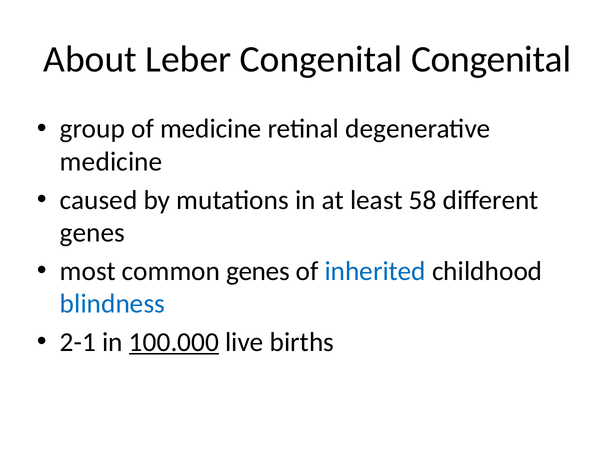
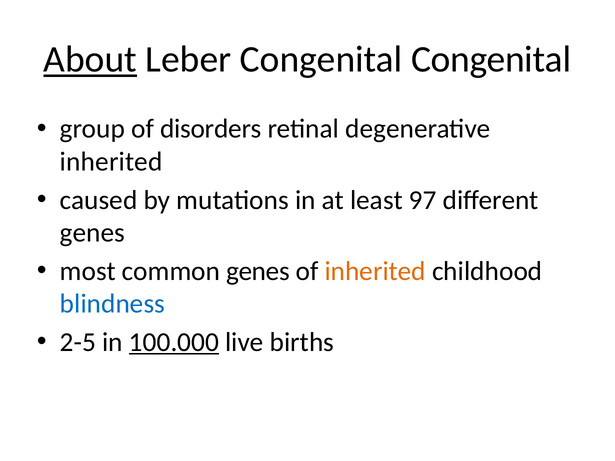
About underline: none -> present
of medicine: medicine -> disorders
medicine at (111, 162): medicine -> inherited
58: 58 -> 97
inherited at (375, 271) colour: blue -> orange
2-1: 2-1 -> 2-5
